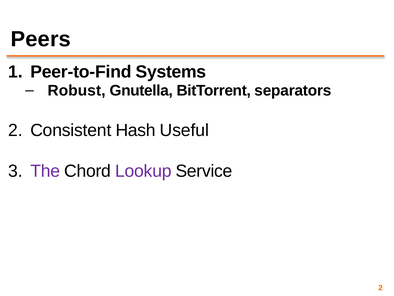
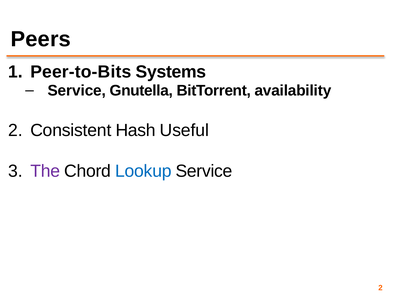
Peer-to-Find: Peer-to-Find -> Peer-to-Bits
Robust at (77, 91): Robust -> Service
separators: separators -> availability
Lookup colour: purple -> blue
